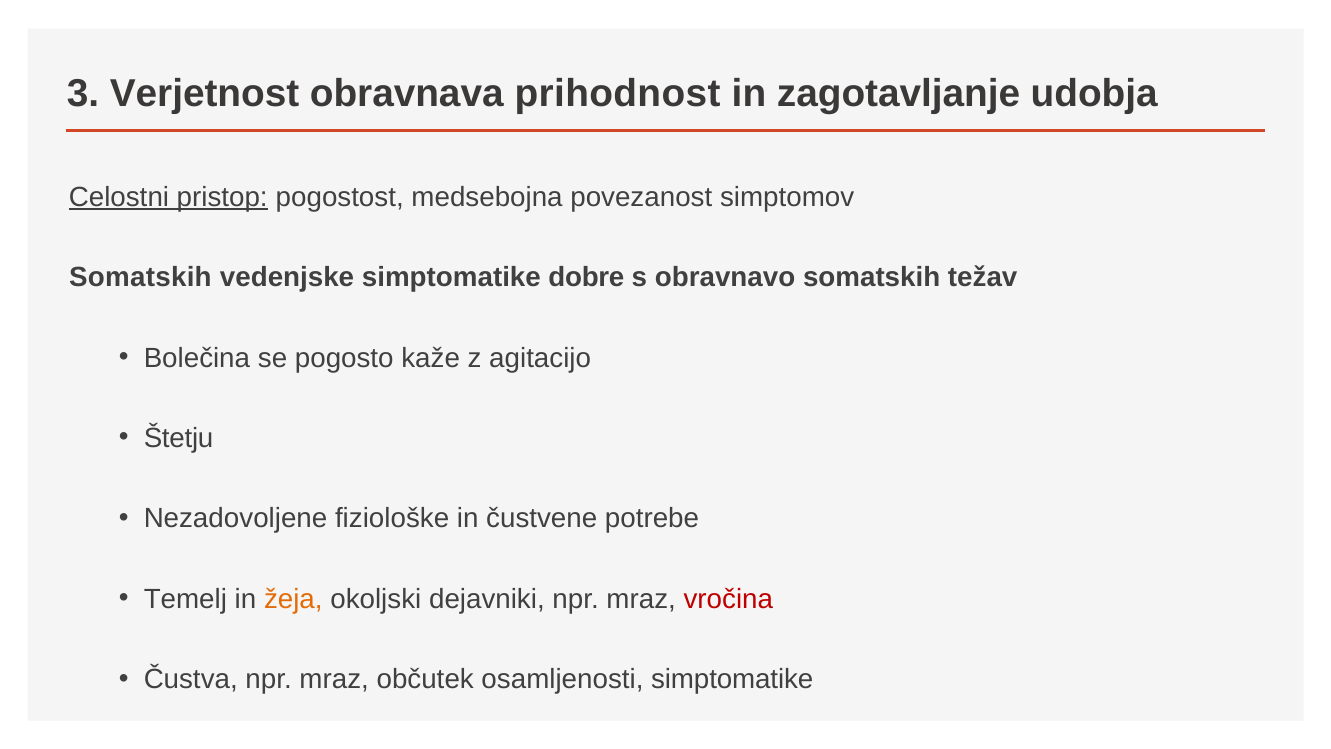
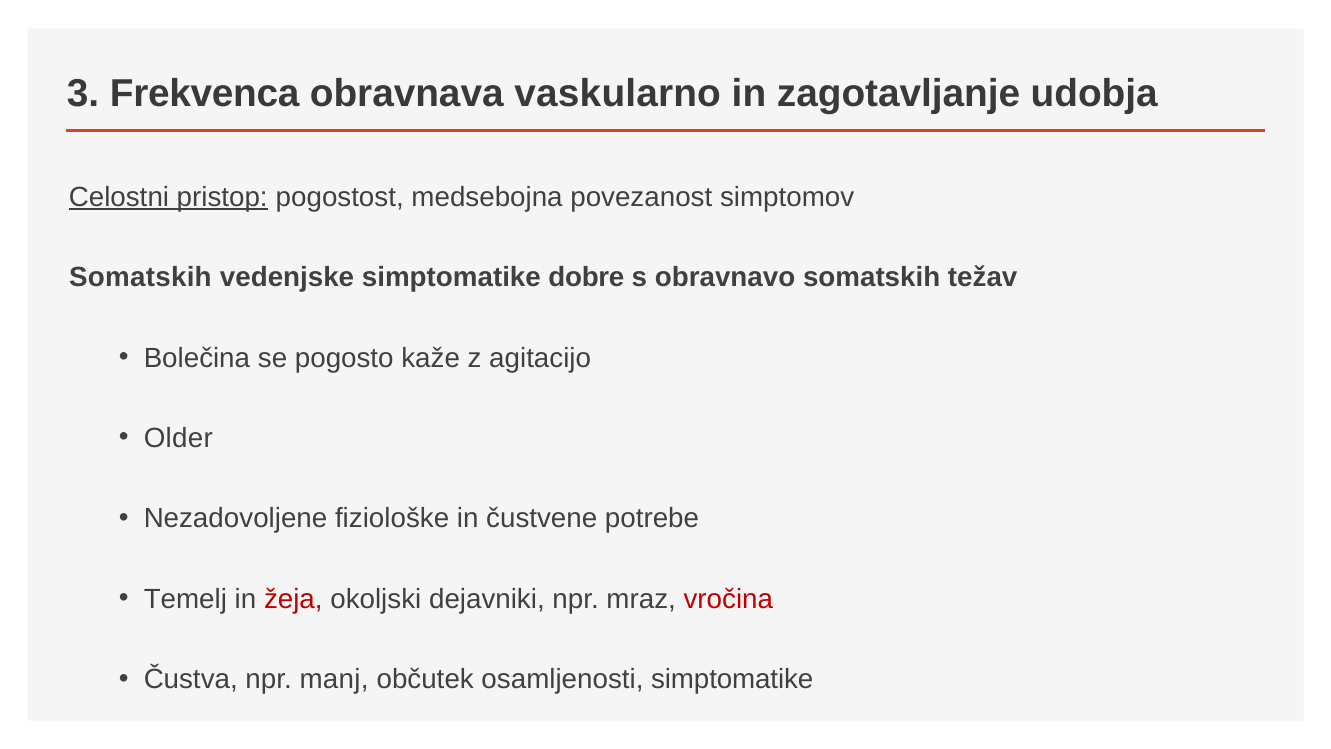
Verjetnost: Verjetnost -> Frekvenca
prihodnost: prihodnost -> vaskularno
Štetju: Štetju -> Older
žeja colour: orange -> red
Čustva npr mraz: mraz -> manj
